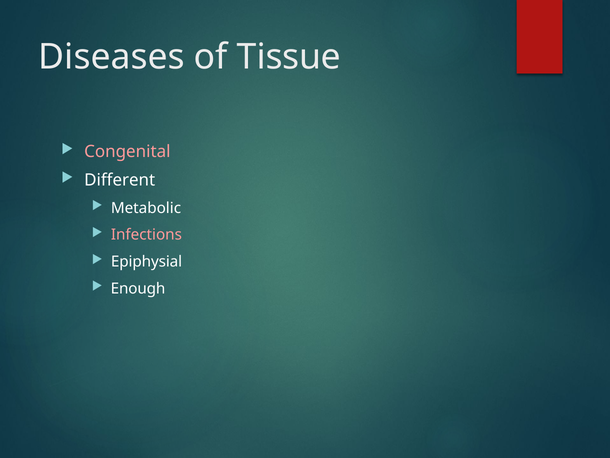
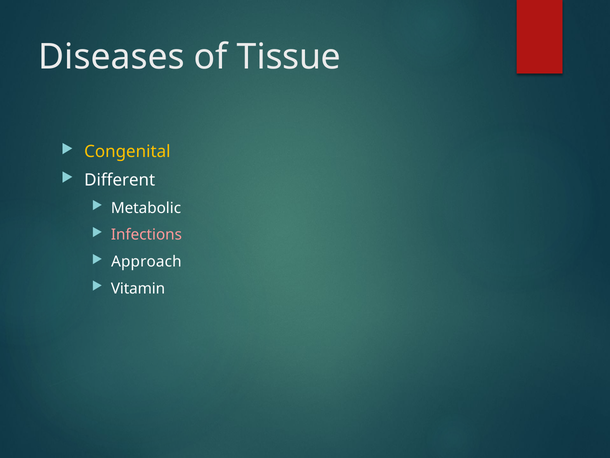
Congenital colour: pink -> yellow
Epiphysial: Epiphysial -> Approach
Enough: Enough -> Vitamin
